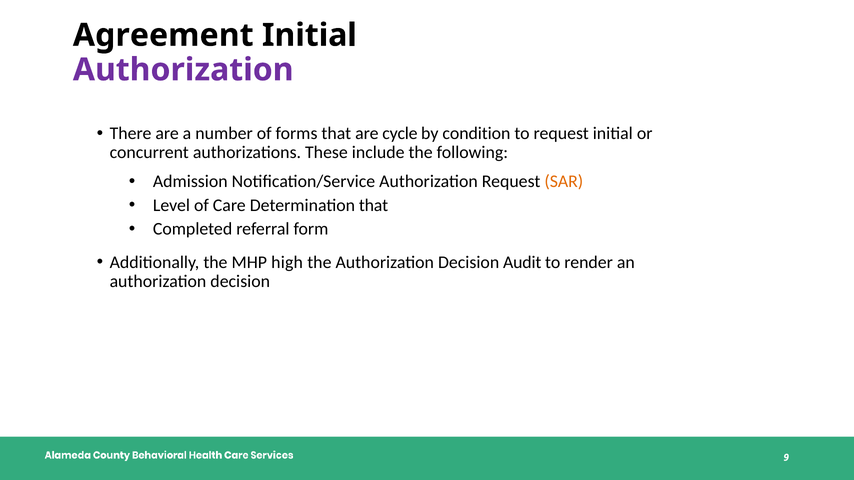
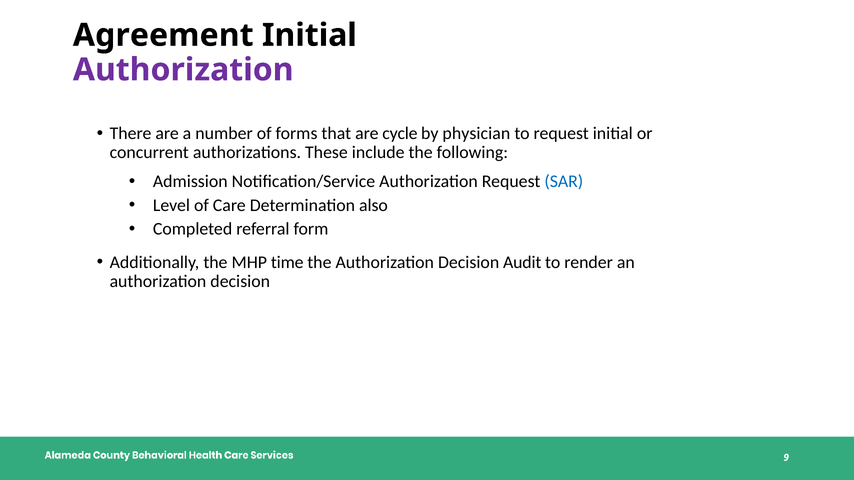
condition: condition -> physician
SAR colour: orange -> blue
Determination that: that -> also
high: high -> time
